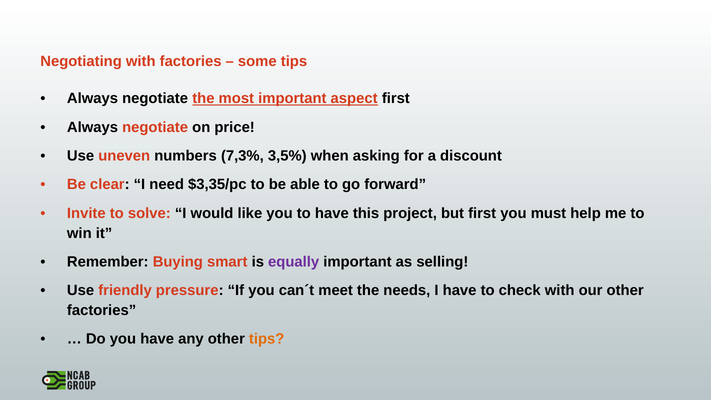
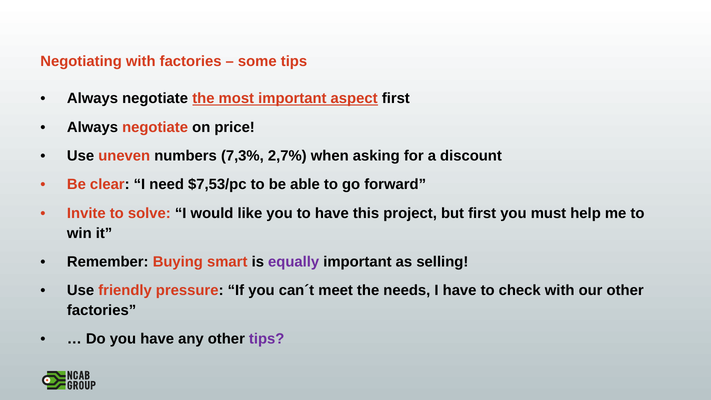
3,5%: 3,5% -> 2,7%
$3,35/pc: $3,35/pc -> $7,53/pc
tips at (267, 339) colour: orange -> purple
